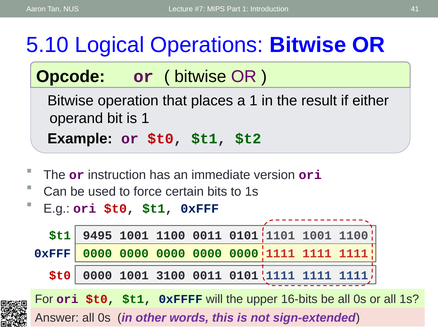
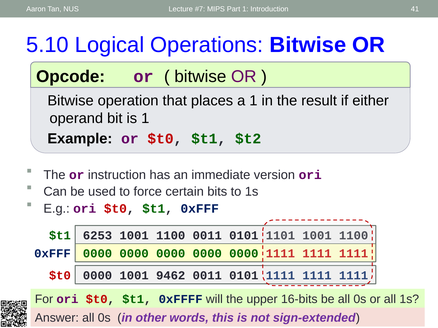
9495: 9495 -> 6253
3100: 3100 -> 9462
